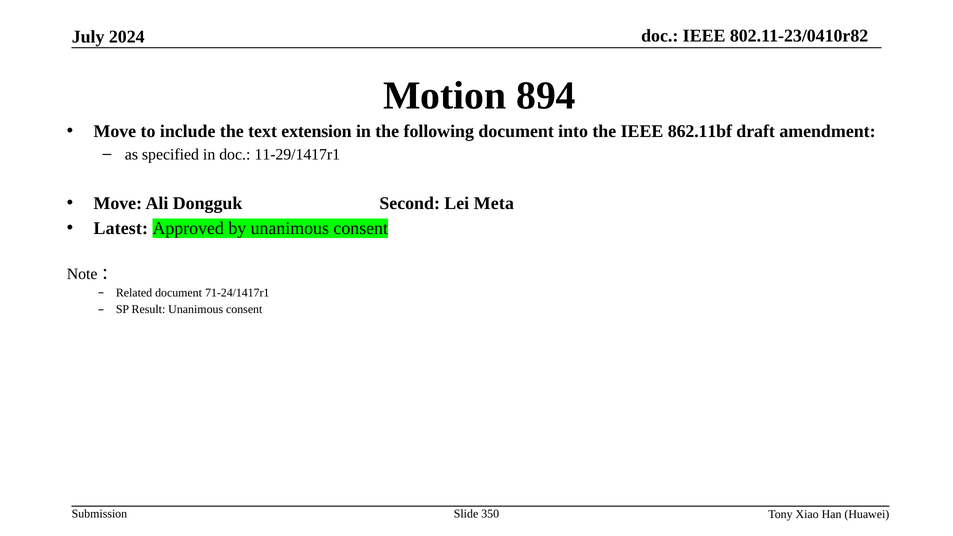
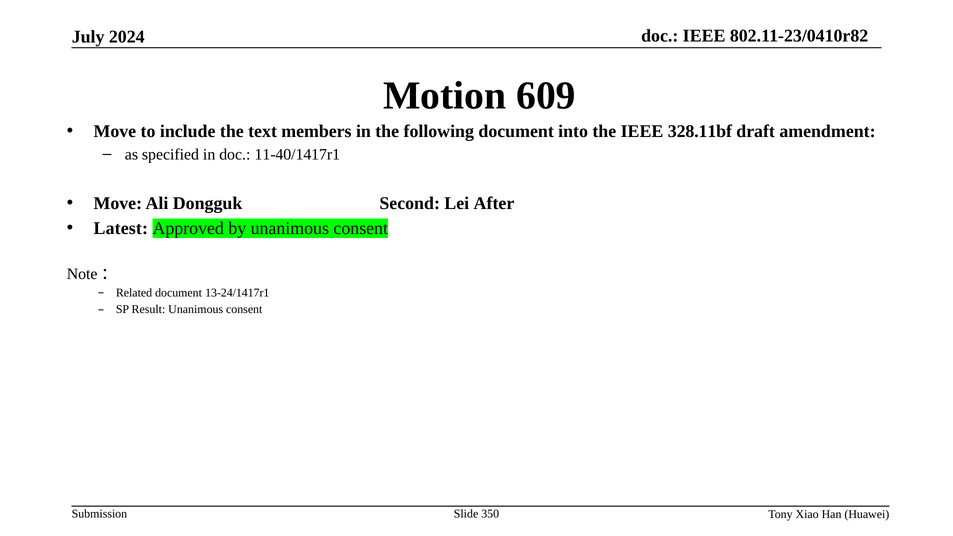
894: 894 -> 609
extension: extension -> members
862.11bf: 862.11bf -> 328.11bf
11-29/1417r1: 11-29/1417r1 -> 11-40/1417r1
Meta: Meta -> After
71-24/1417r1: 71-24/1417r1 -> 13-24/1417r1
